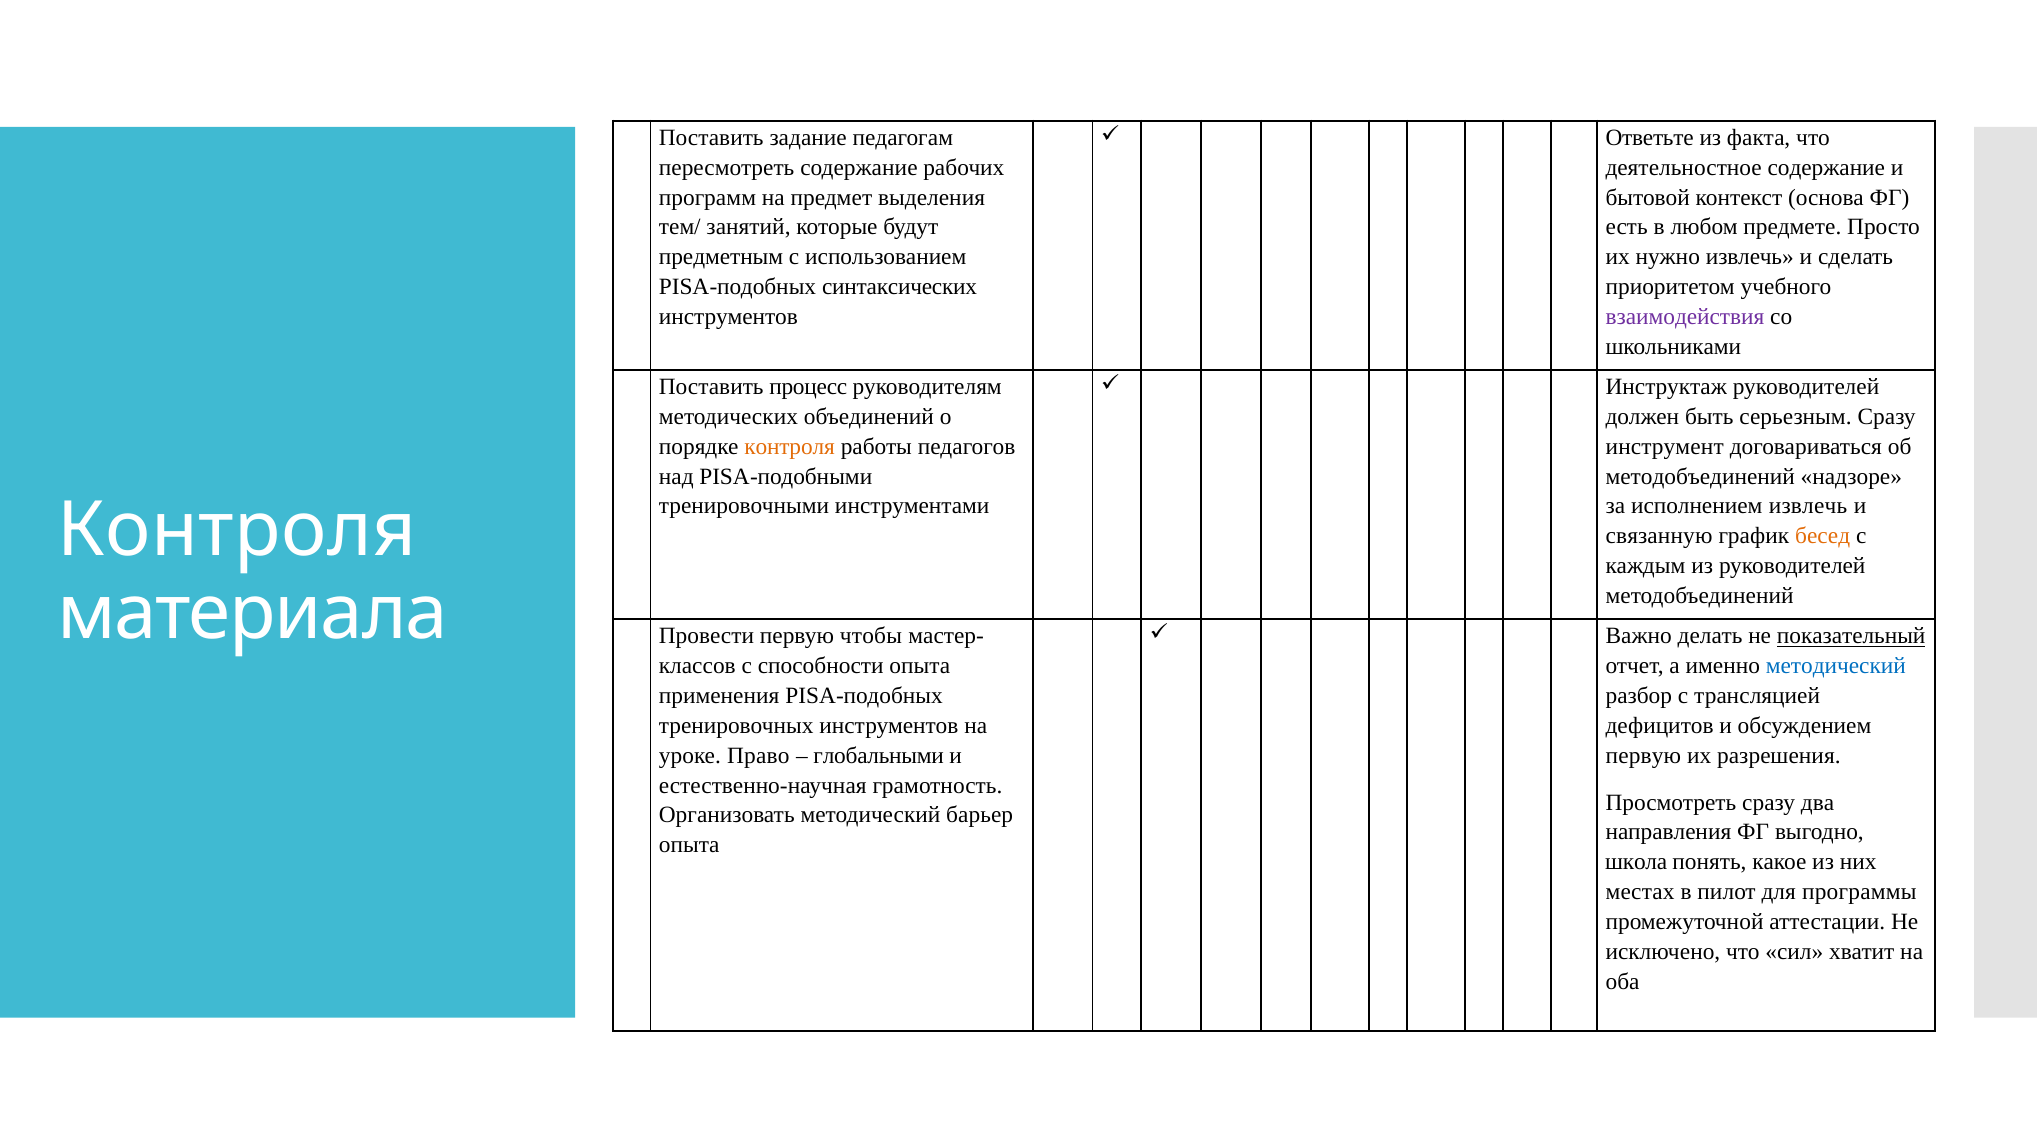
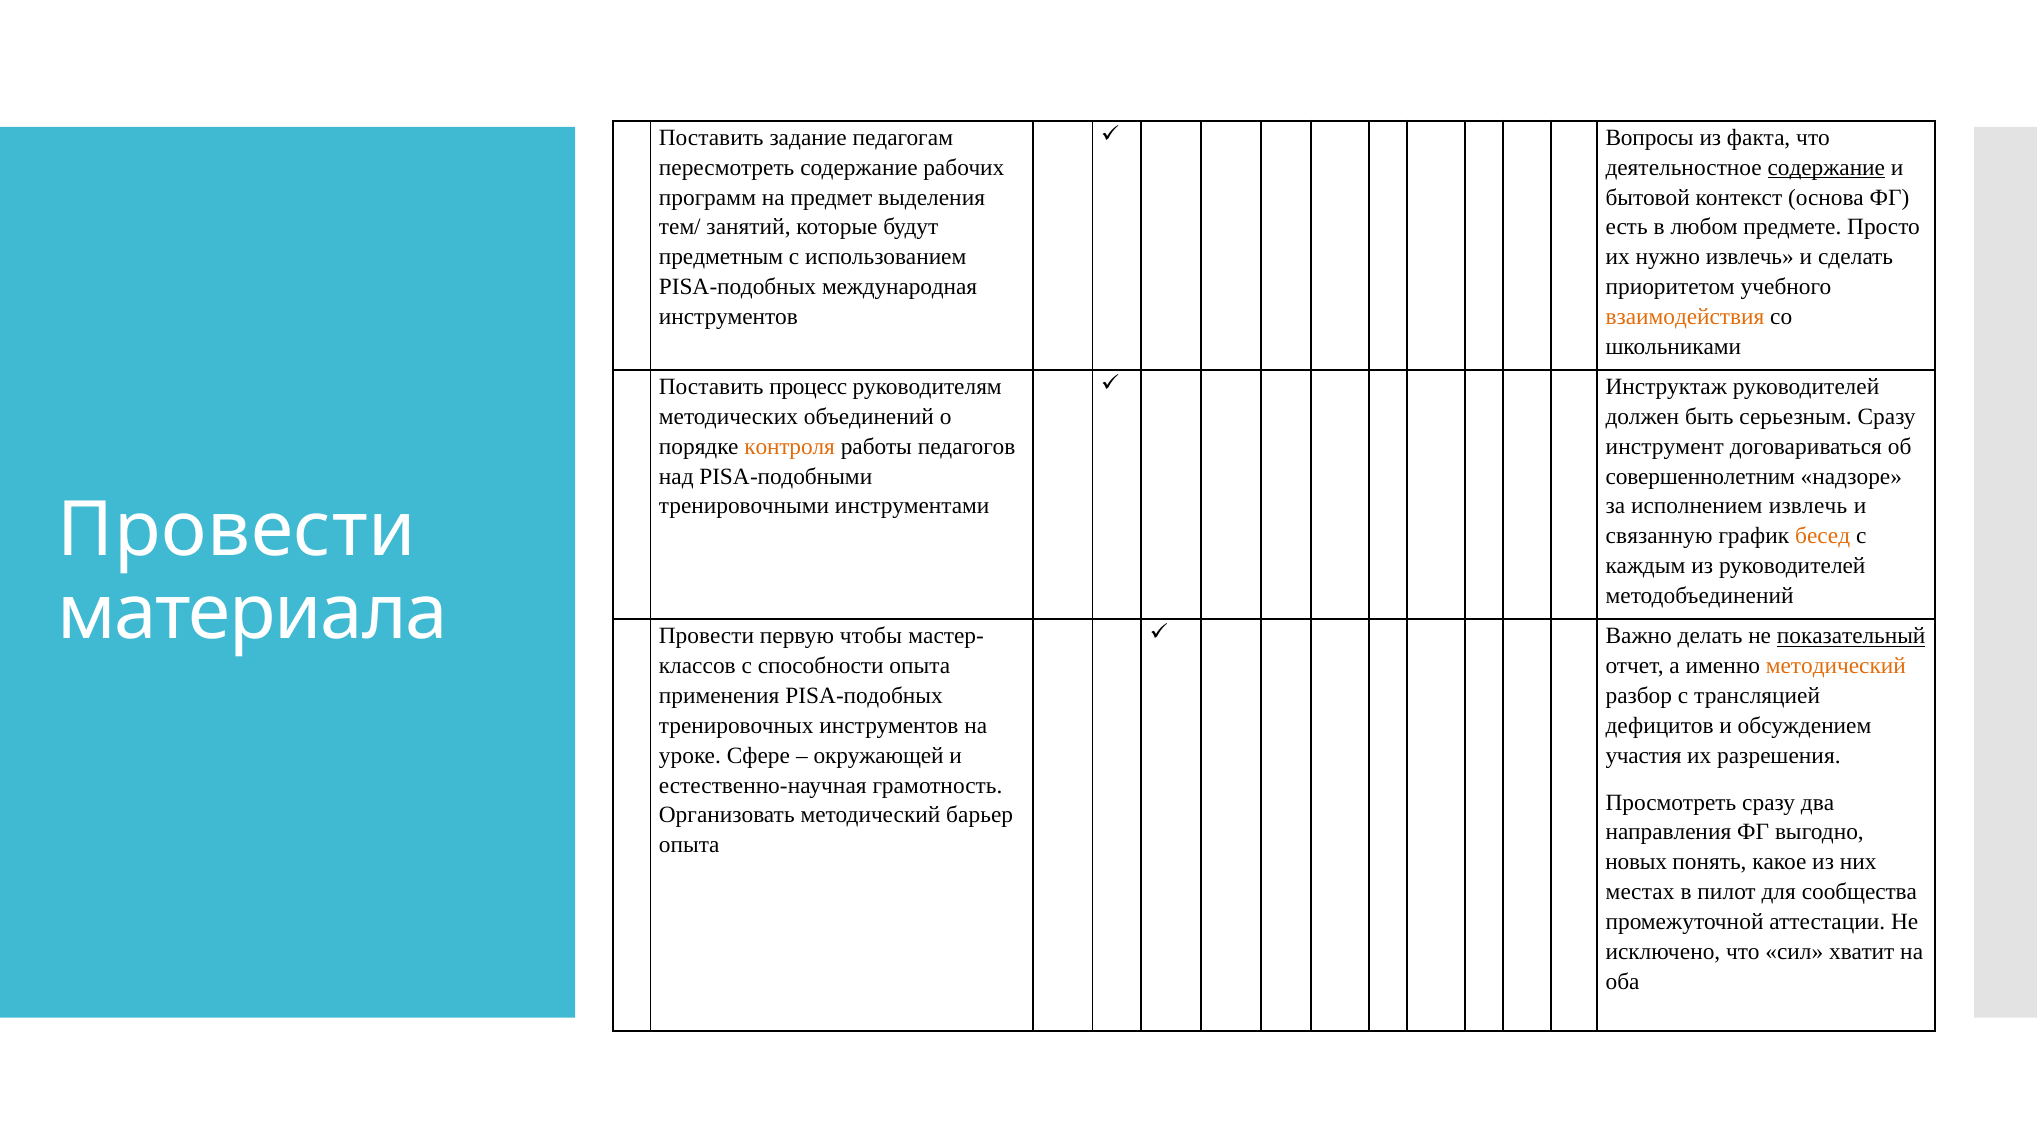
Ответьте: Ответьте -> Вопросы
содержание at (1826, 167) underline: none -> present
синтаксических: синтаксических -> международная
взаимодействия colour: purple -> orange
методобъединений at (1700, 476): методобъединений -> совершеннолетним
Контроля at (237, 530): Контроля -> Провести
методический at (1836, 666) colour: blue -> orange
Право: Право -> Сфере
глобальными: глобальными -> окружающей
первую at (1643, 755): первую -> участия
школа: школа -> новых
программы: программы -> сообщества
